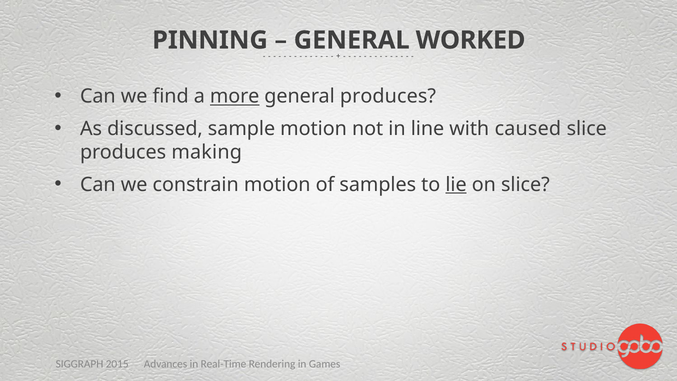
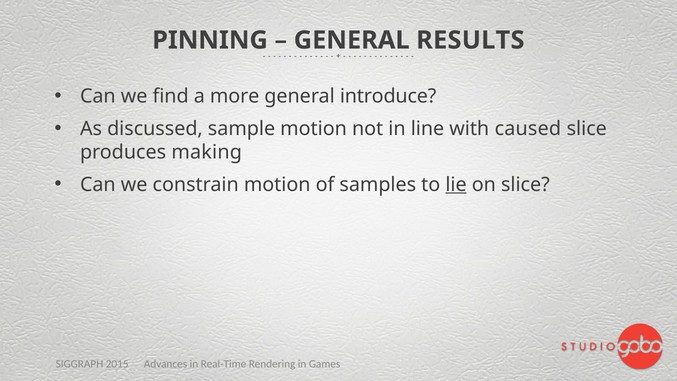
WORKED: WORKED -> RESULTS
more underline: present -> none
general produces: produces -> introduce
